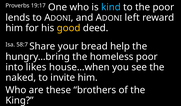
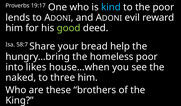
left: left -> evil
good colour: yellow -> light green
invite: invite -> three
